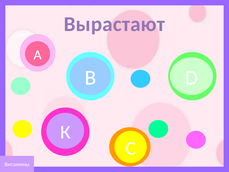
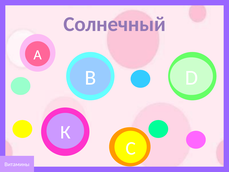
Вырастают: Вырастают -> Солнечный
